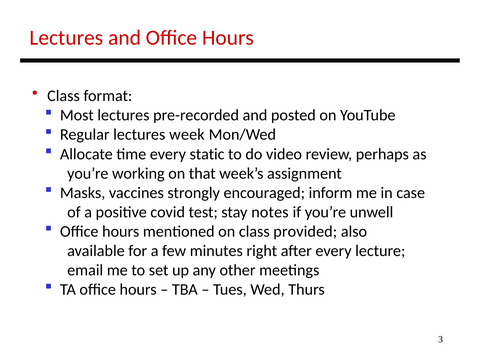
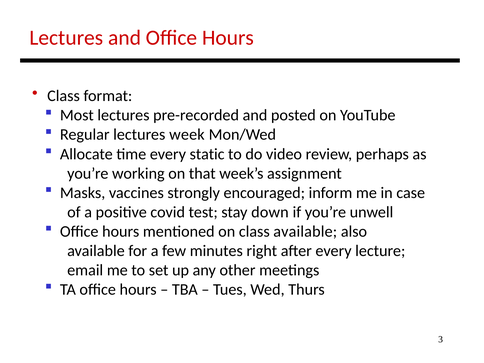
notes: notes -> down
class provided: provided -> available
